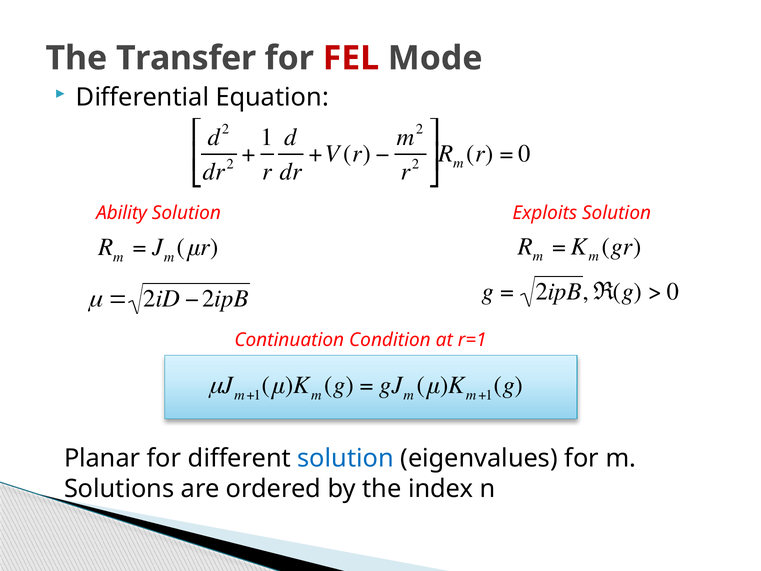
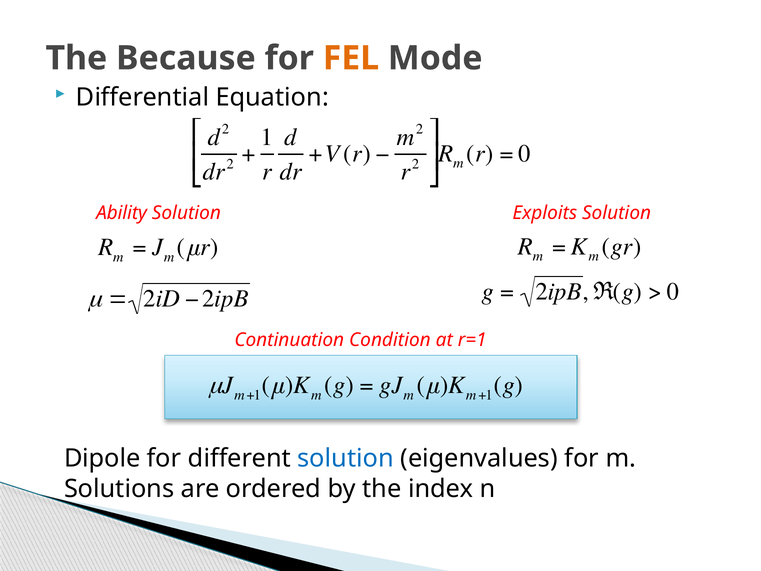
Transfer: Transfer -> Because
FEL colour: red -> orange
Planar: Planar -> Dipole
